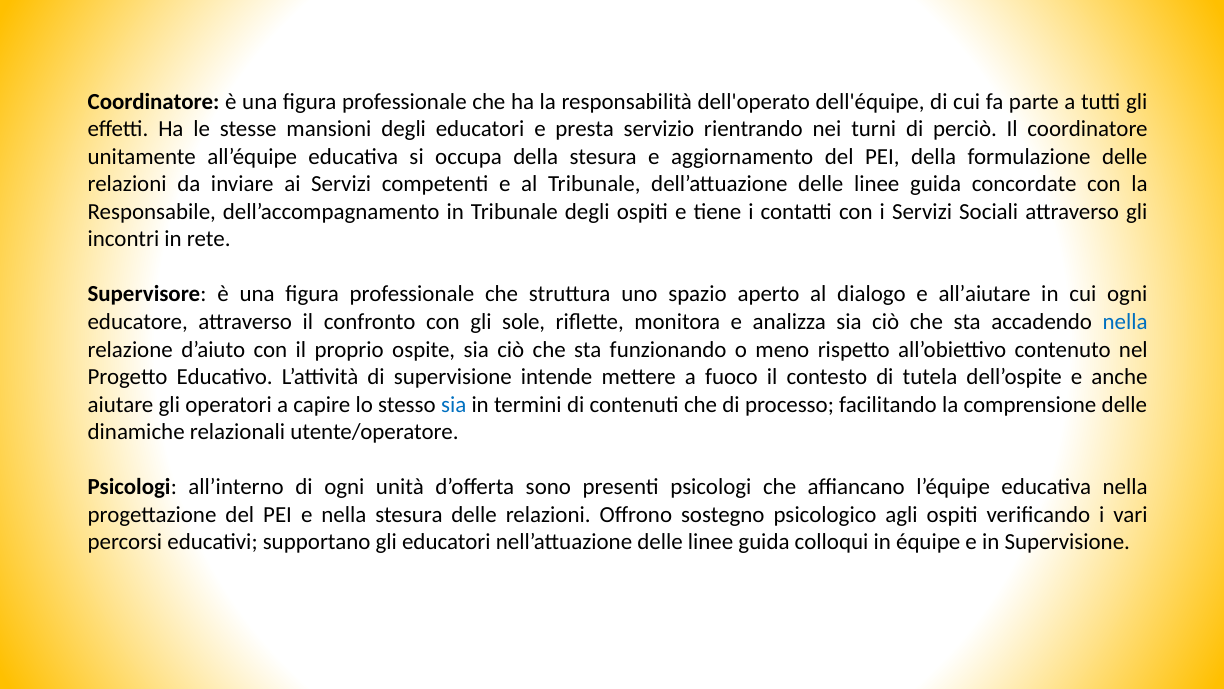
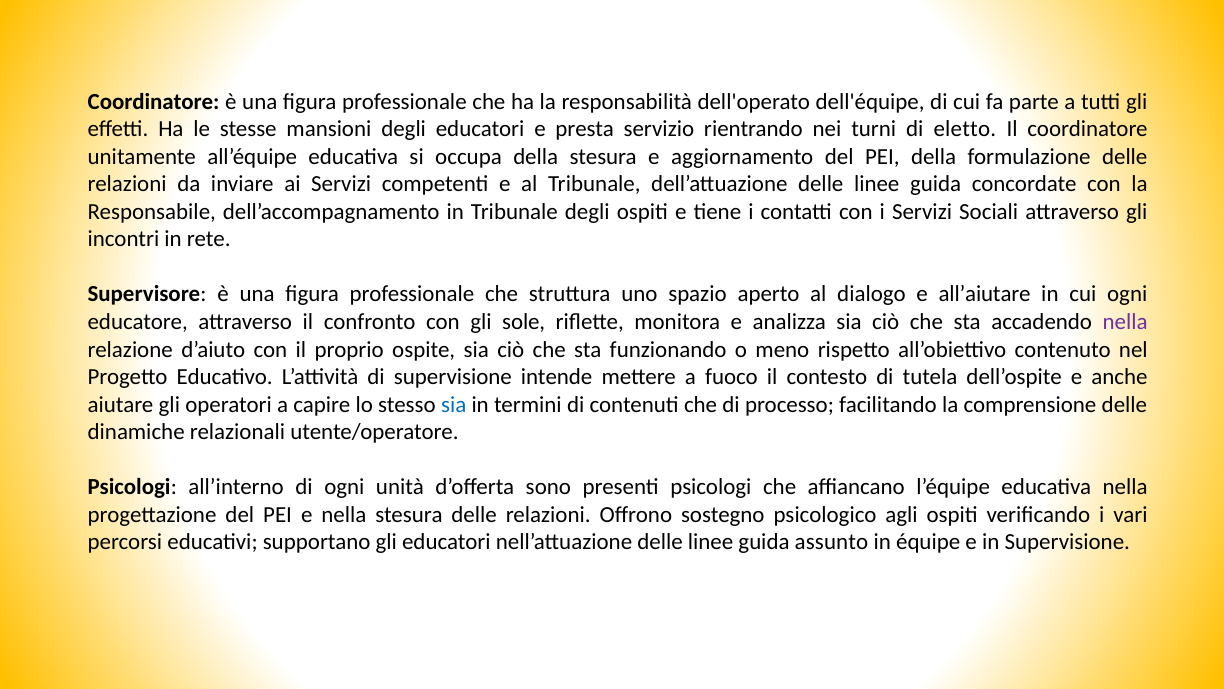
perciò: perciò -> eletto
nella at (1125, 322) colour: blue -> purple
colloqui: colloqui -> assunto
